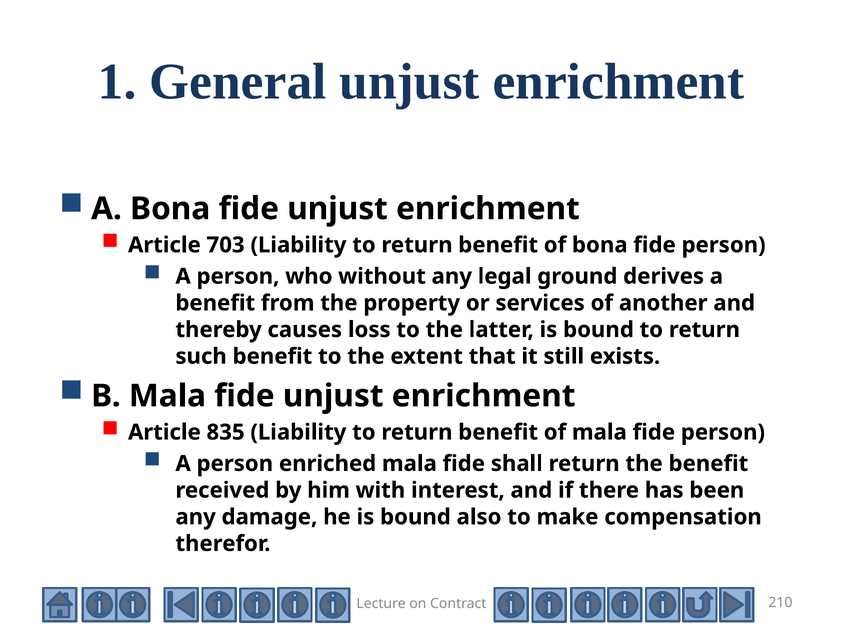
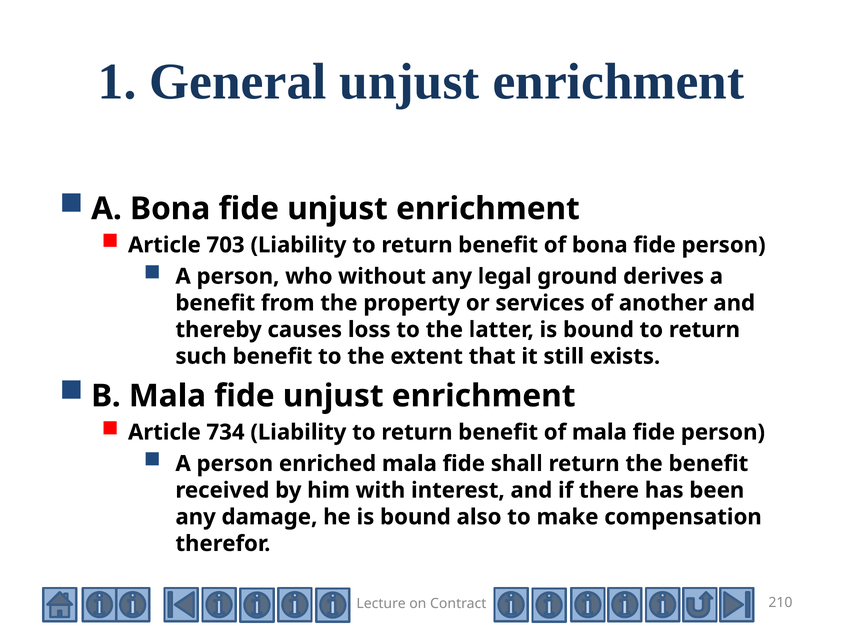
835: 835 -> 734
